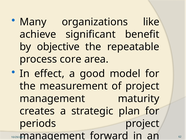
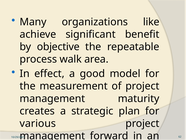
core: core -> walk
periods: periods -> various
